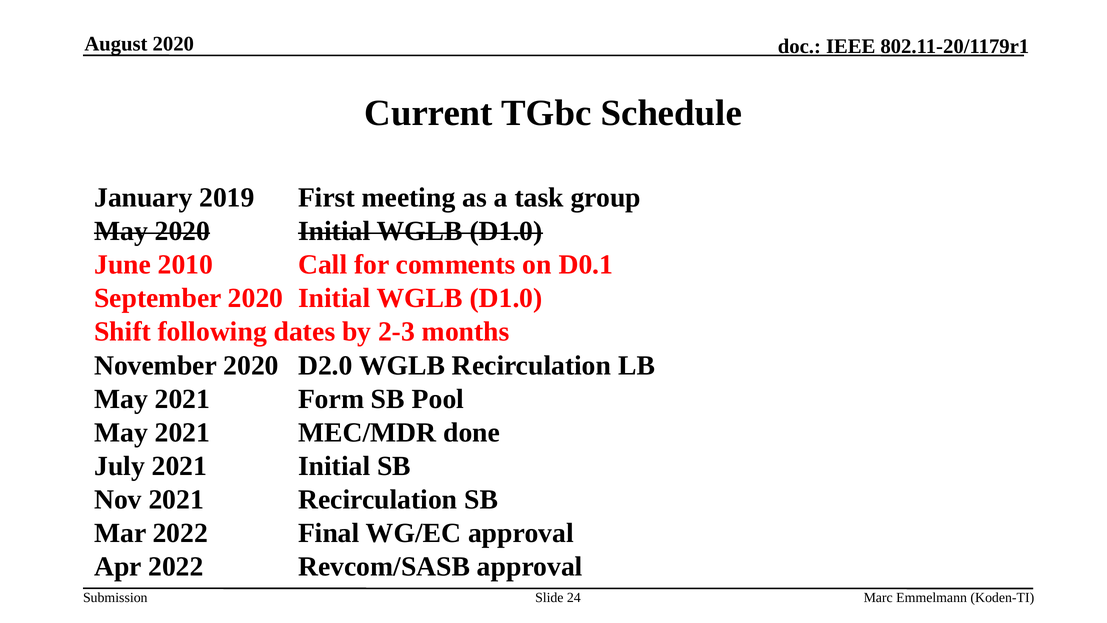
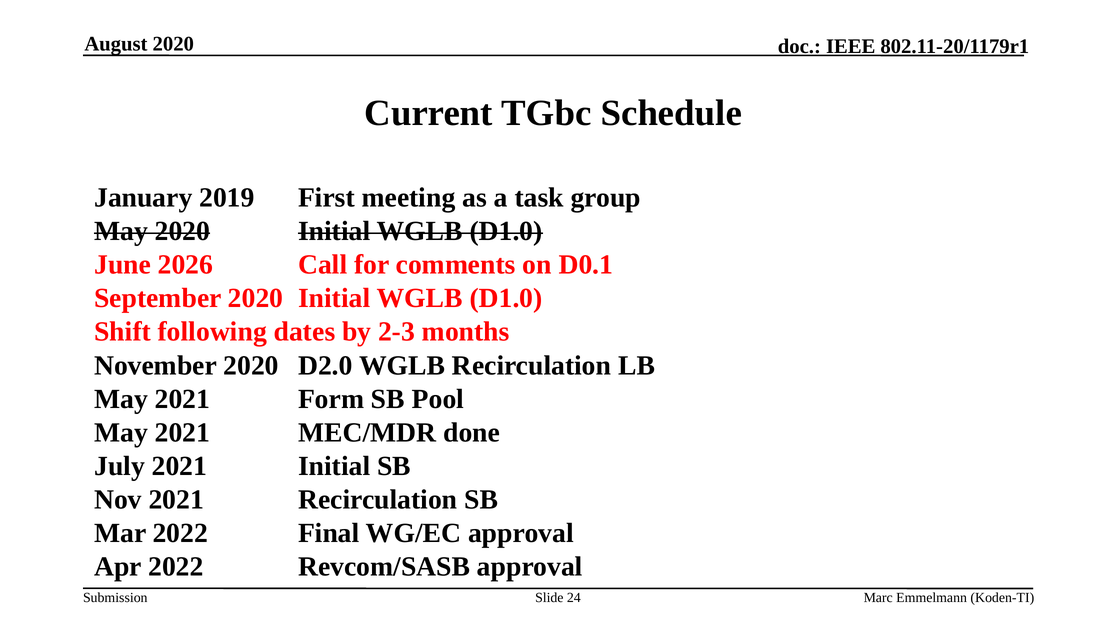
2010: 2010 -> 2026
